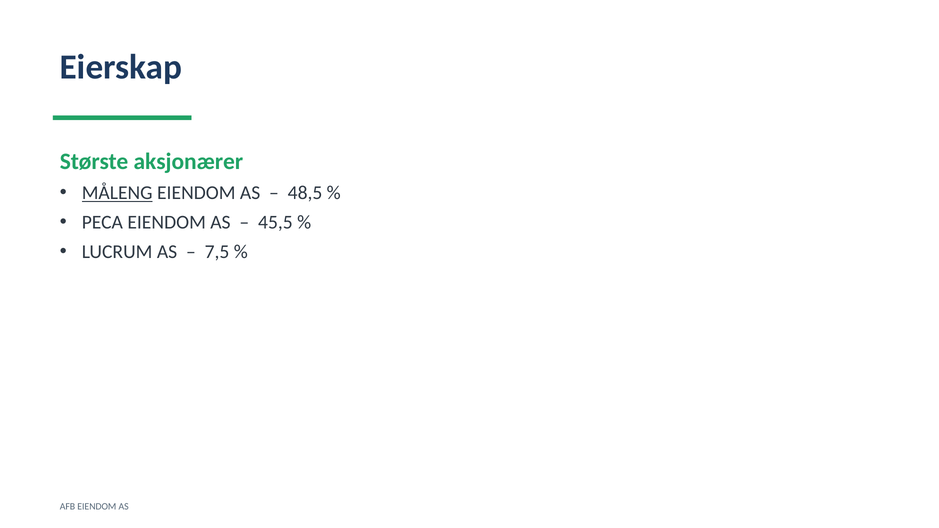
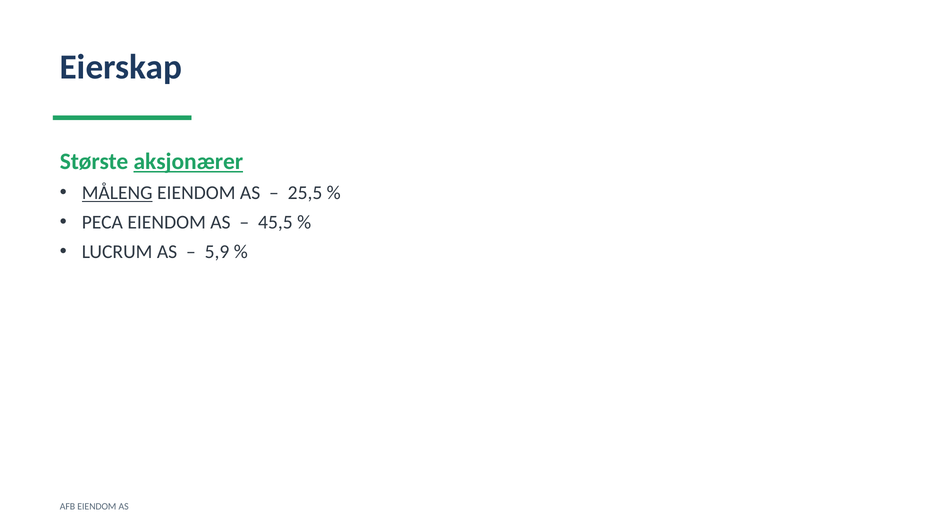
aksjonærer underline: none -> present
48,5: 48,5 -> 25,5
7,5: 7,5 -> 5,9
